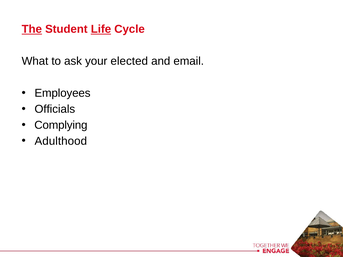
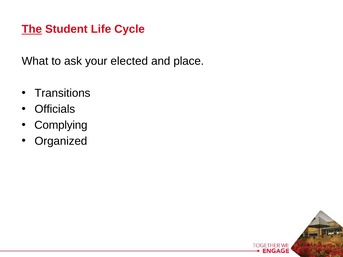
Life underline: present -> none
email: email -> place
Employees: Employees -> Transitions
Adulthood: Adulthood -> Organized
